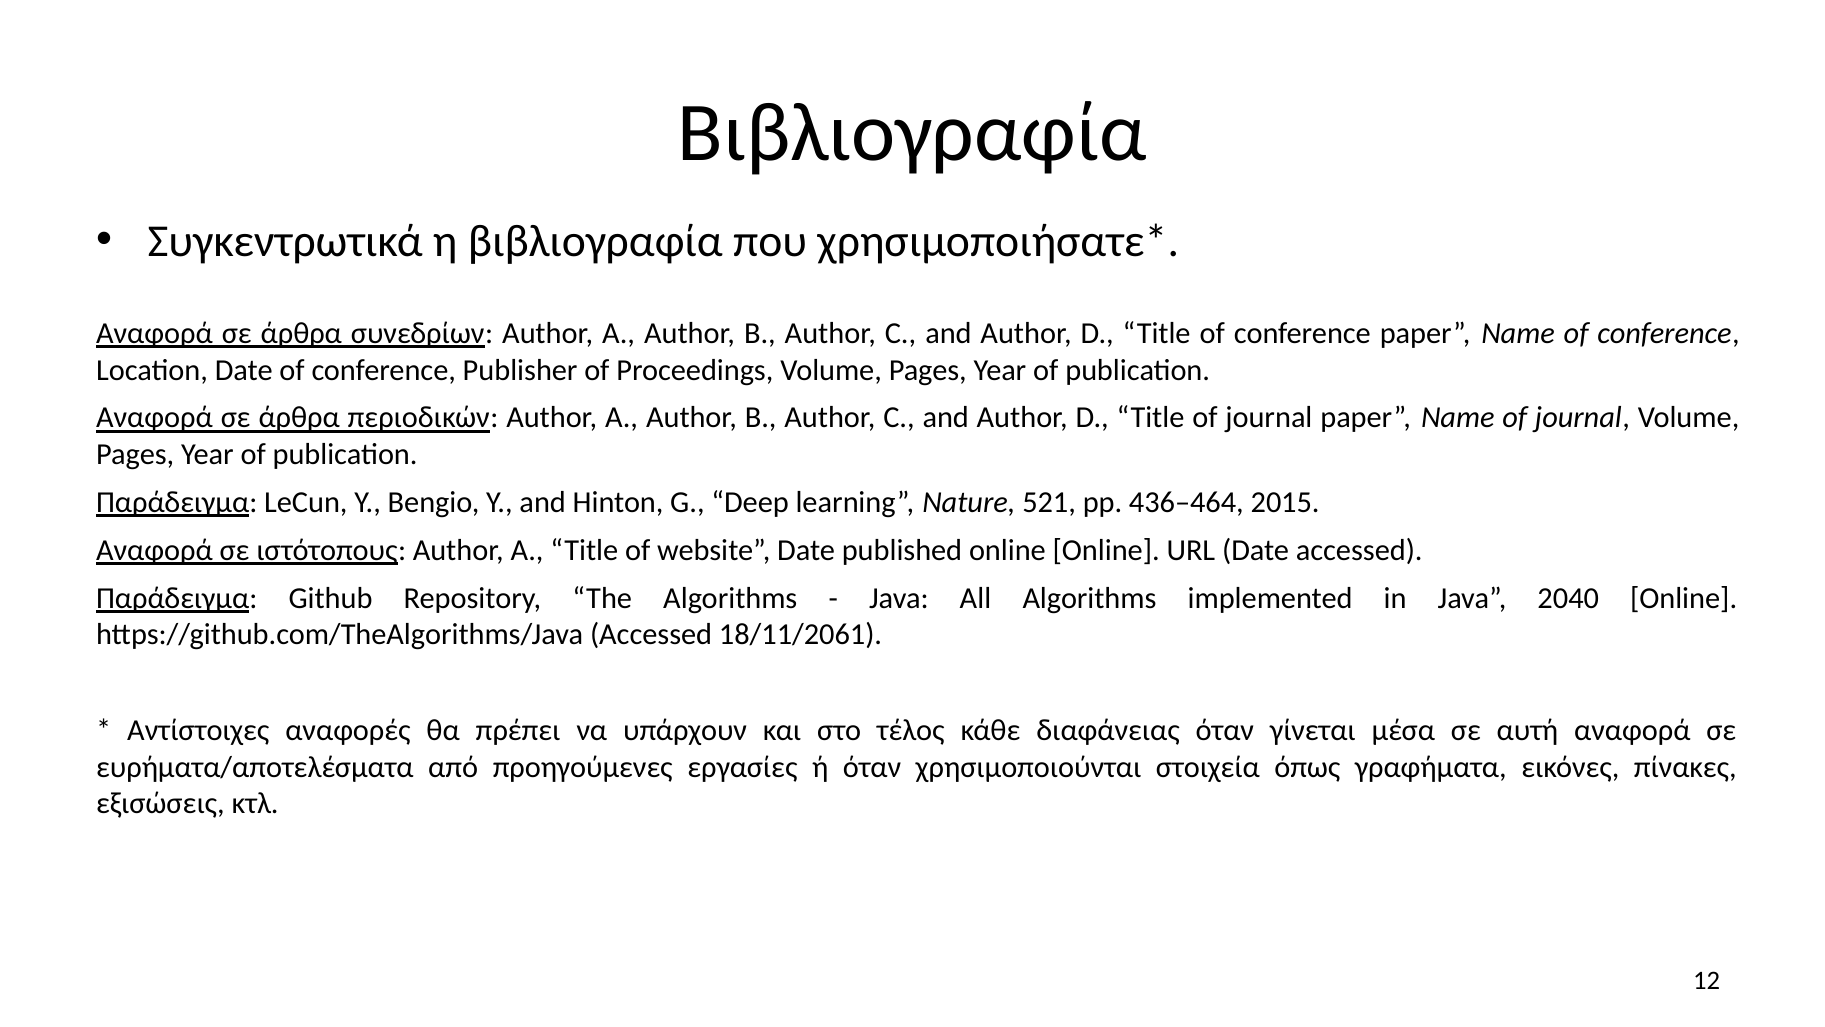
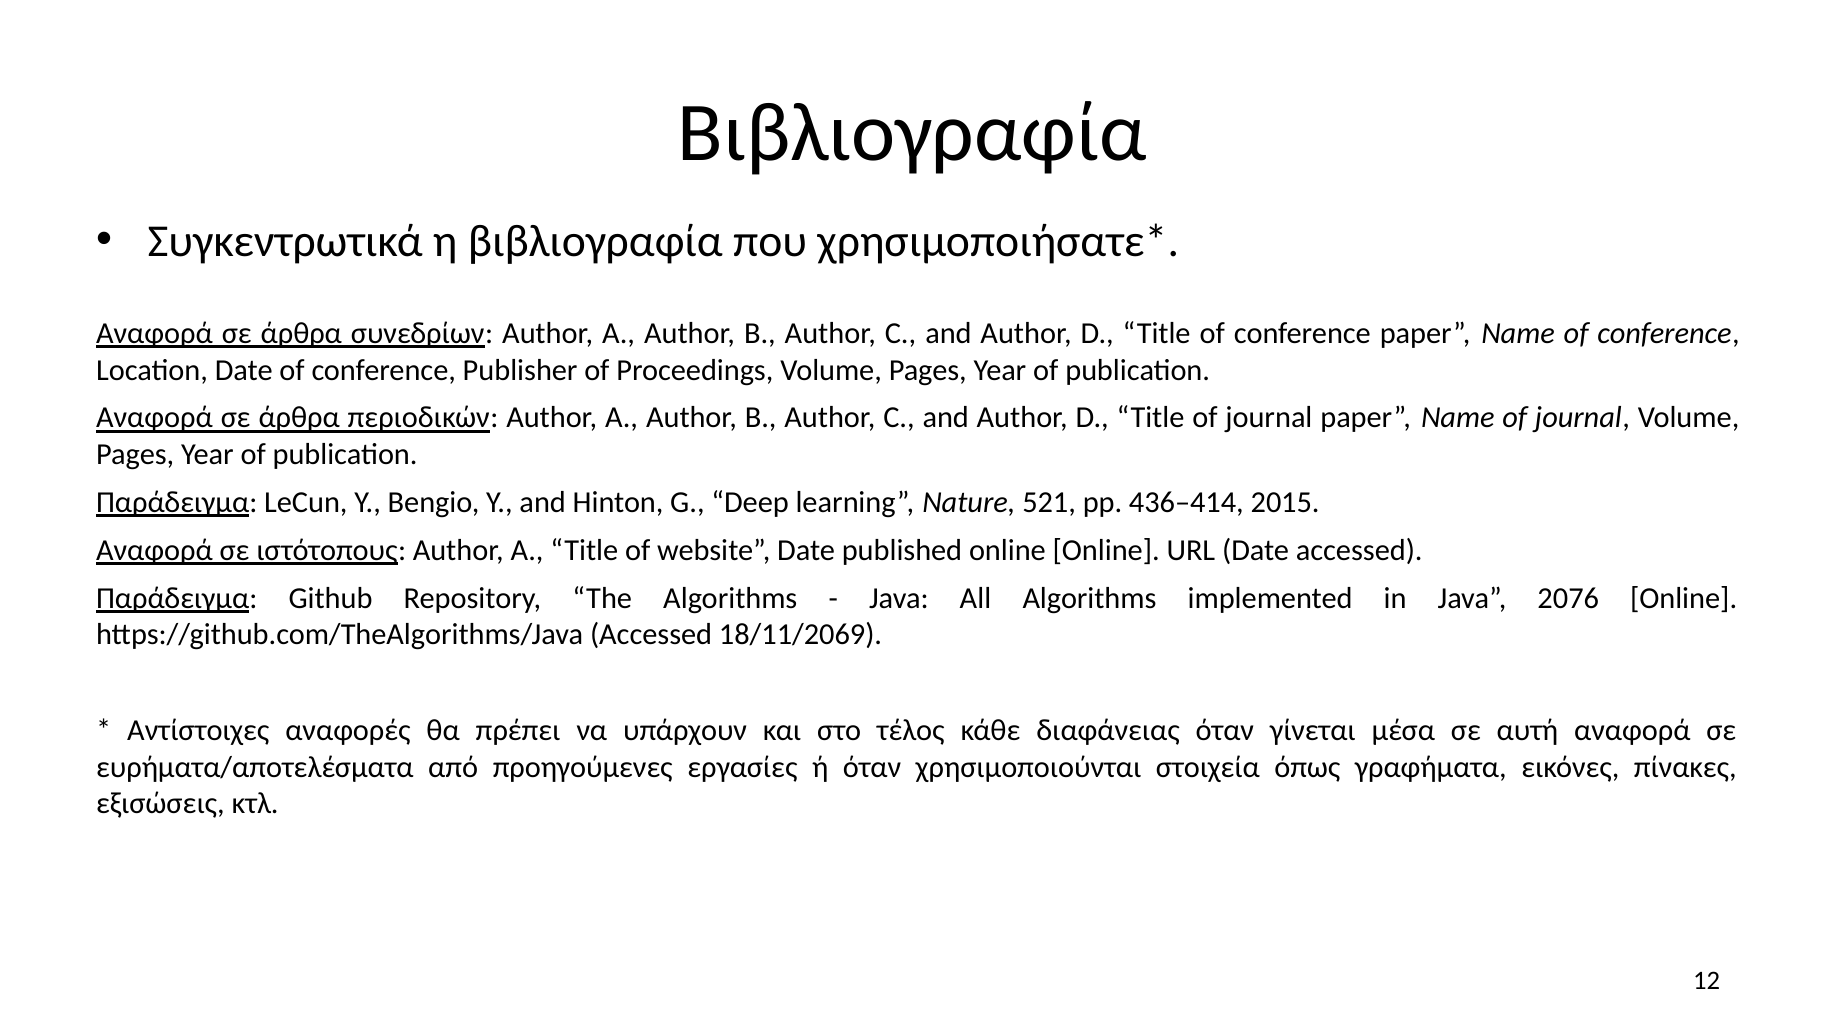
436–464: 436–464 -> 436–414
2040: 2040 -> 2076
18/11/2061: 18/11/2061 -> 18/11/2069
